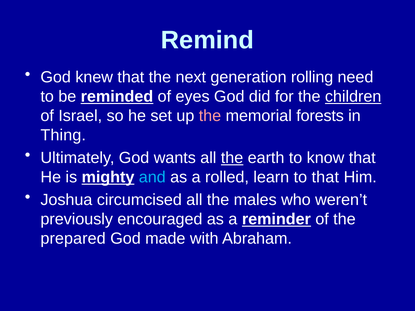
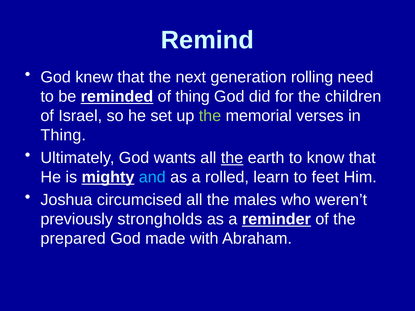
of eyes: eyes -> thing
children underline: present -> none
the at (210, 116) colour: pink -> light green
forests: forests -> verses
to that: that -> feet
encouraged: encouraged -> strongholds
